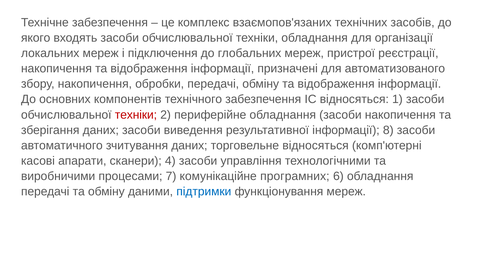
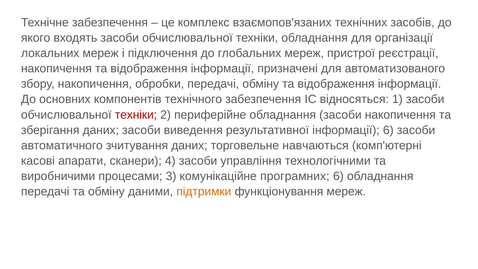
інформації 8: 8 -> 6
торговельне відносяться: відносяться -> навчаються
7: 7 -> 3
підтримки colour: blue -> orange
